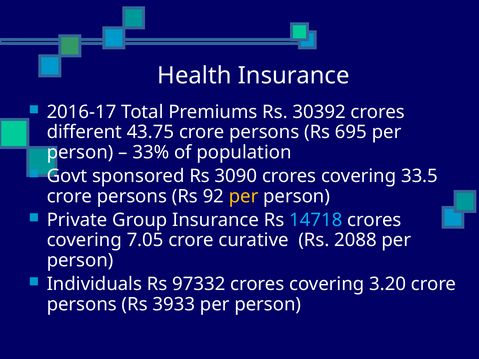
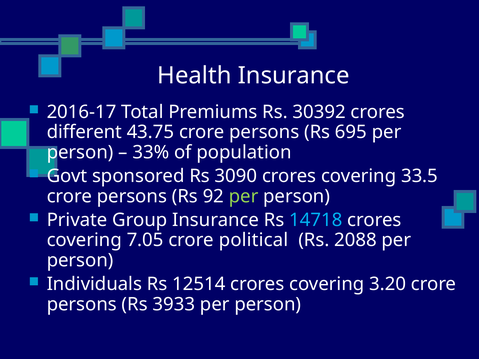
per at (244, 196) colour: yellow -> light green
curative: curative -> political
97332: 97332 -> 12514
